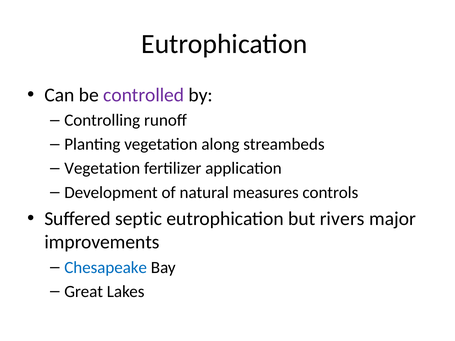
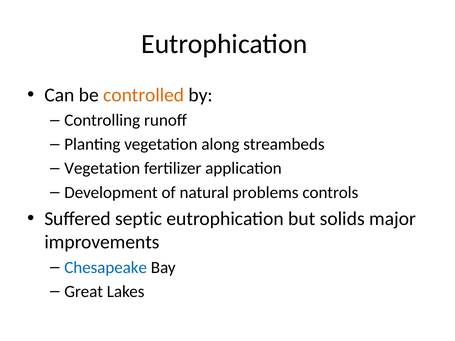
controlled colour: purple -> orange
measures: measures -> problems
rivers: rivers -> solids
